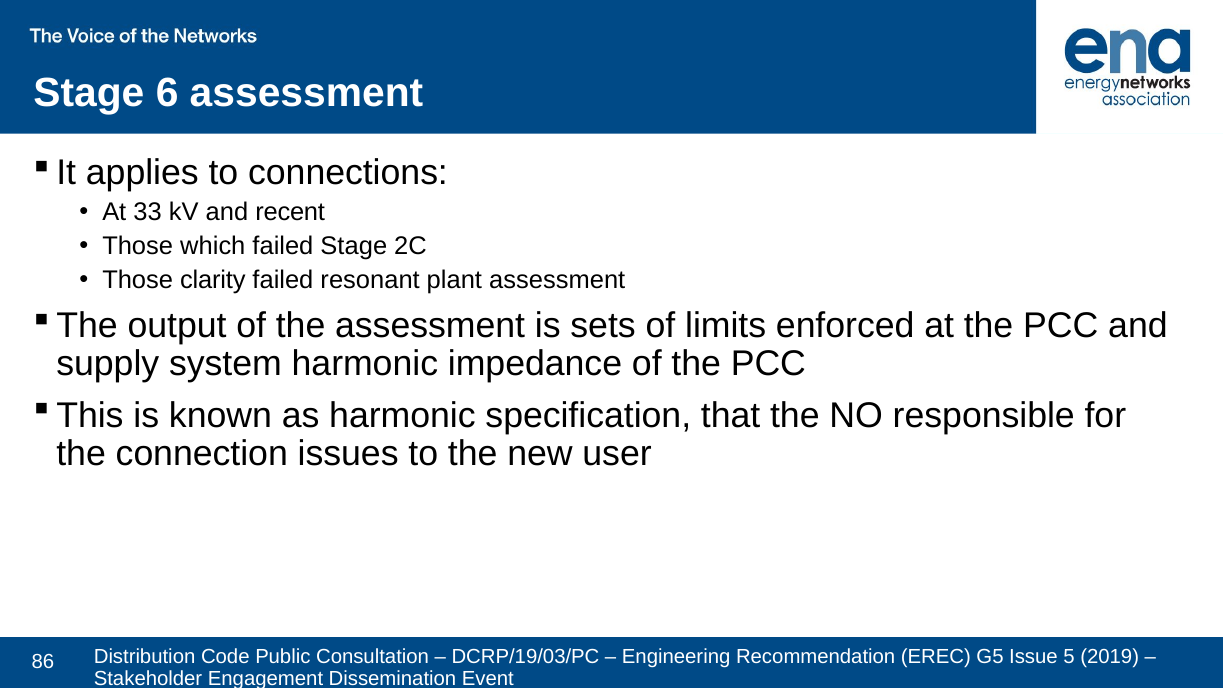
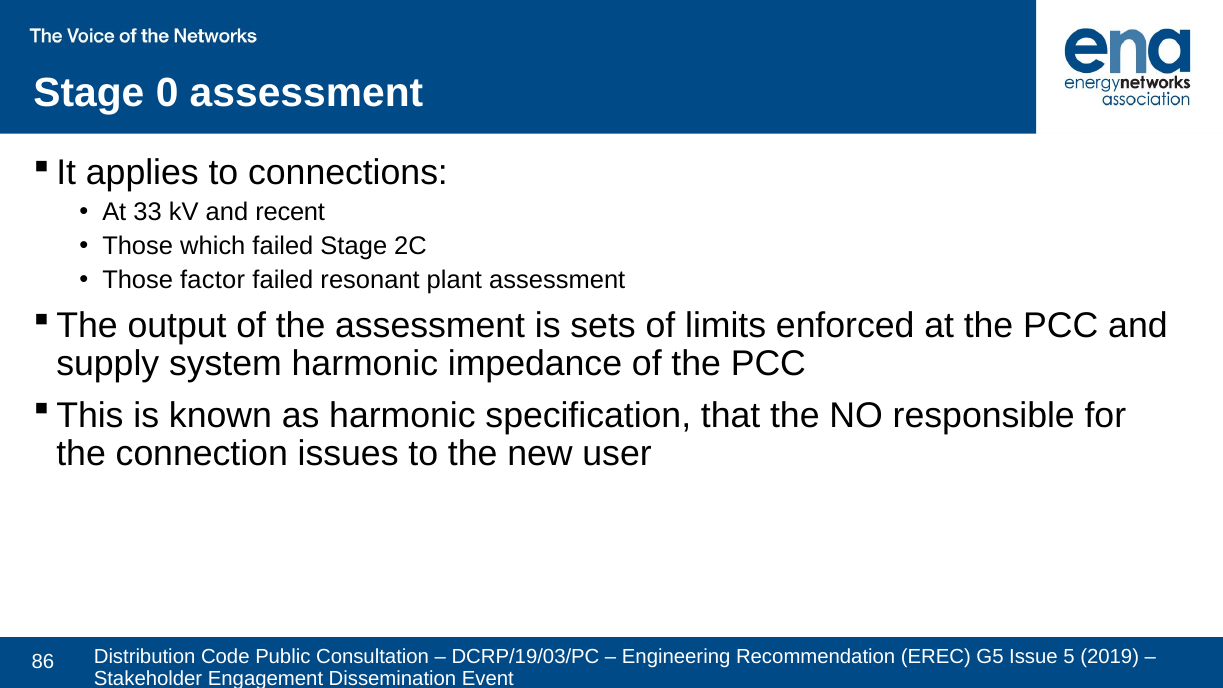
6: 6 -> 0
clarity: clarity -> factor
